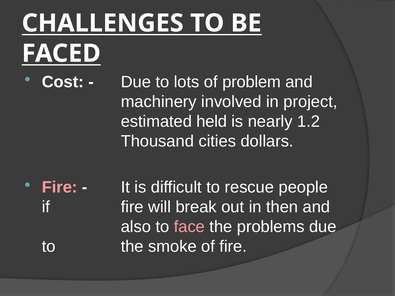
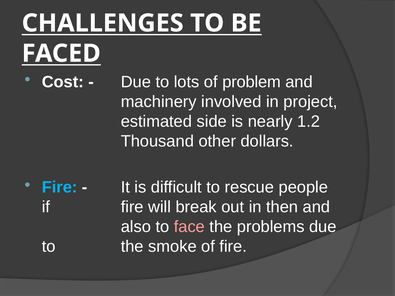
held: held -> side
cities: cities -> other
Fire at (60, 187) colour: pink -> light blue
